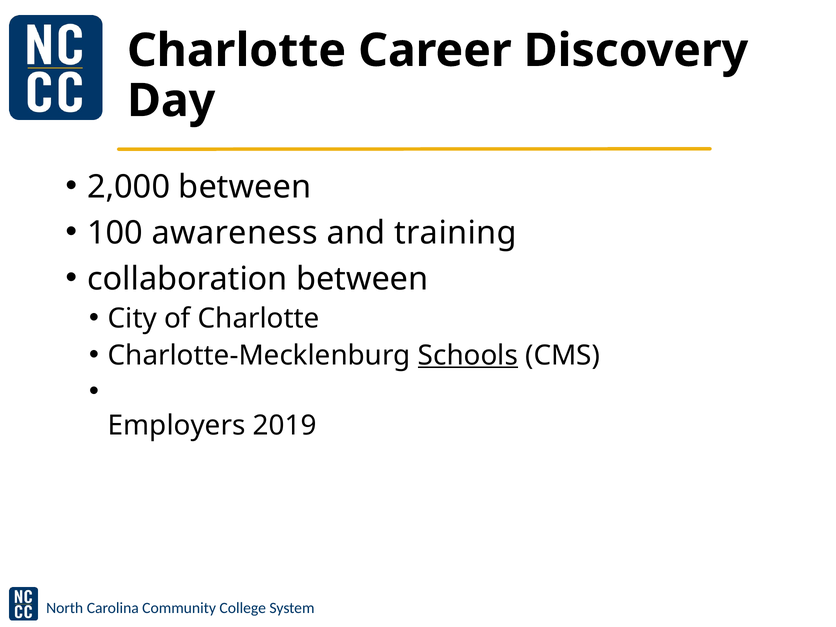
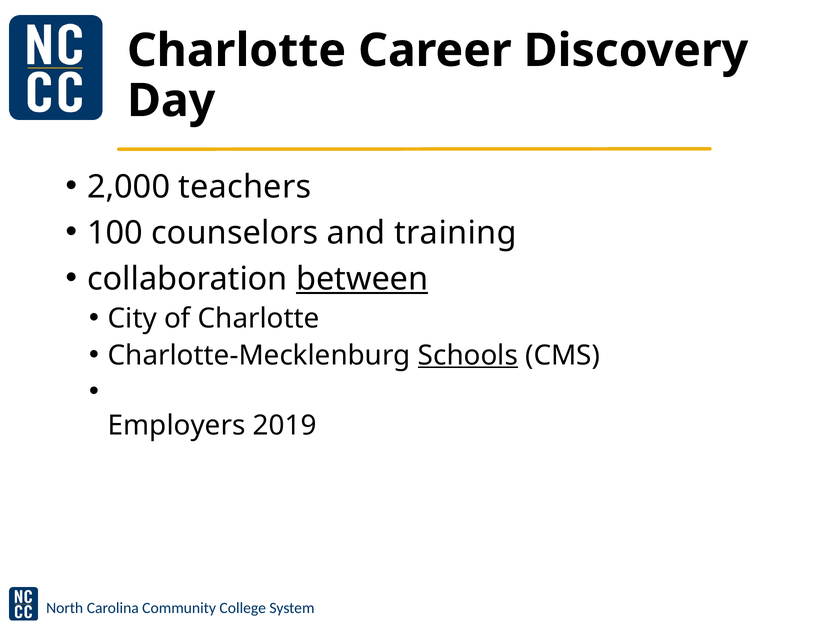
2,000 between: between -> teachers
awareness: awareness -> counselors
between at (362, 279) underline: none -> present
